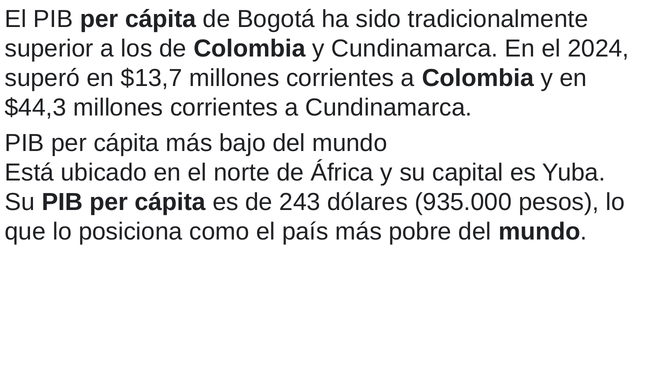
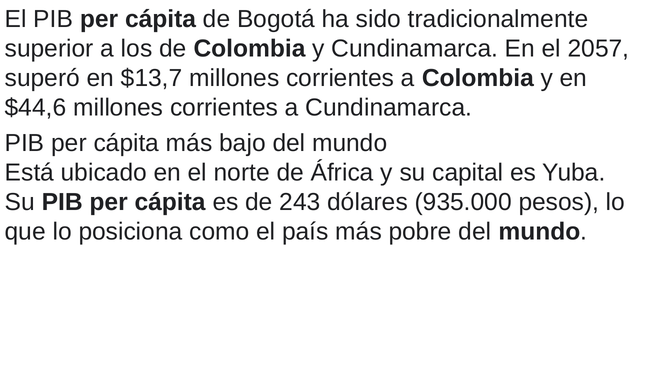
2024: 2024 -> 2057
$44,3: $44,3 -> $44,6
